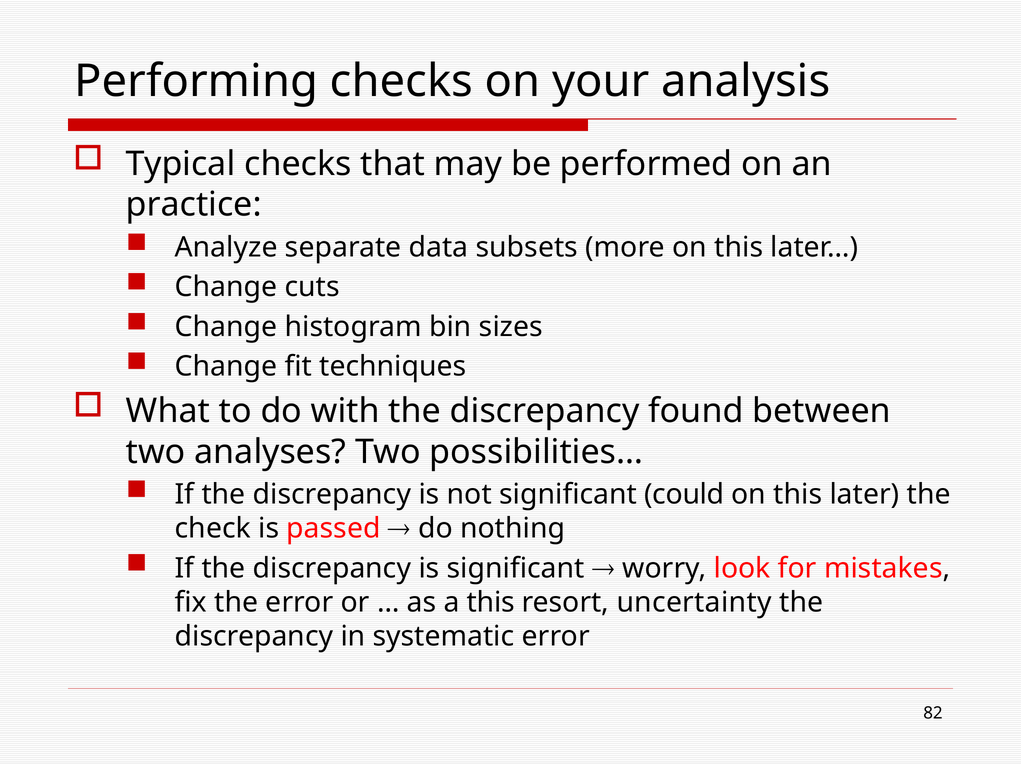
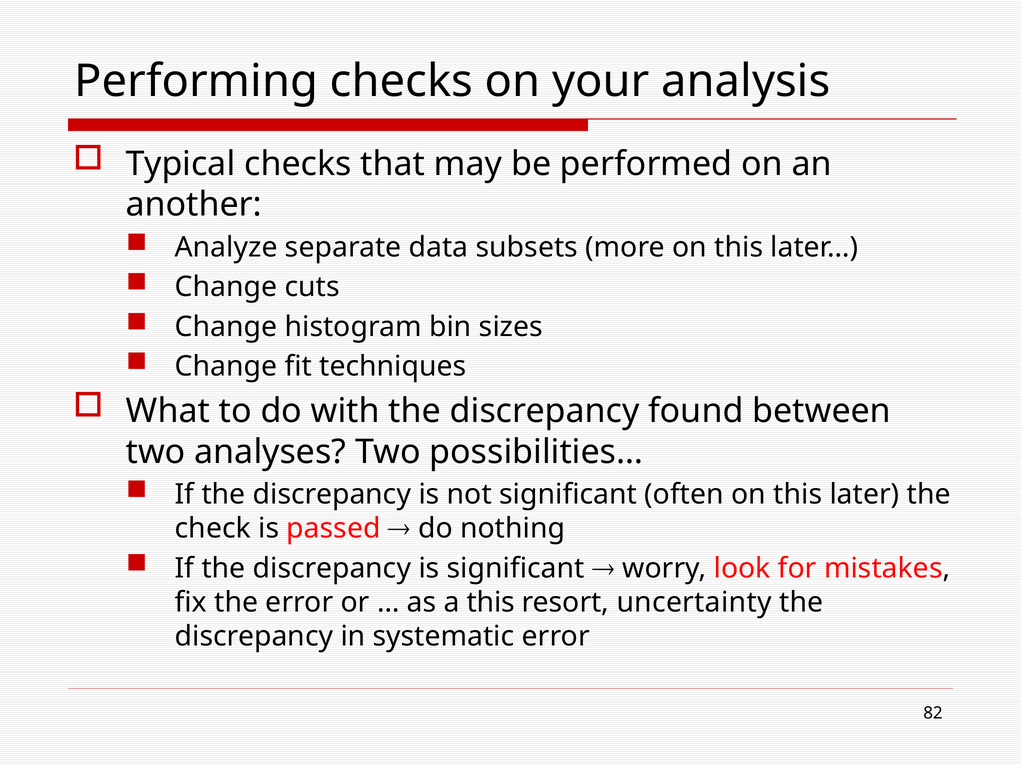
practice: practice -> another
could: could -> often
